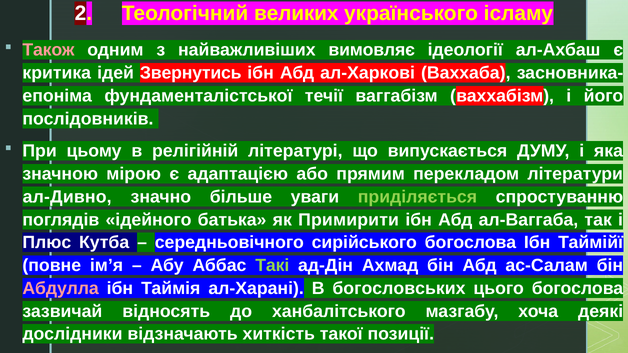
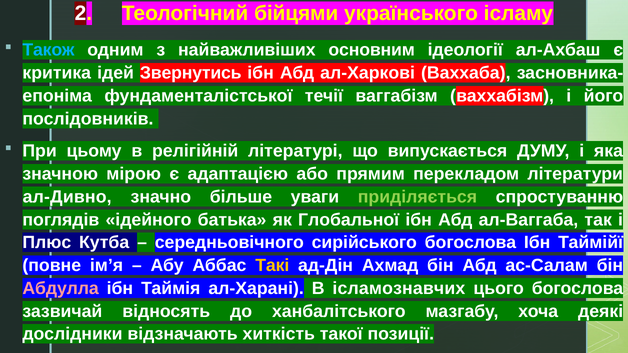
великих: великих -> бійцями
Також colour: pink -> light blue
вимовляє: вимовляє -> основним
Примирити: Примирити -> Глобальної
Такі colour: light green -> yellow
богословських: богословських -> ісламознавчих
